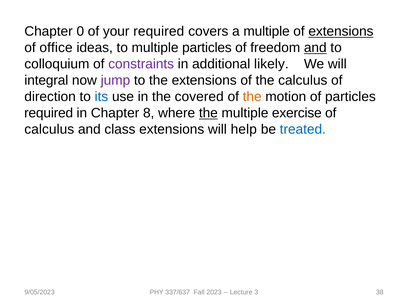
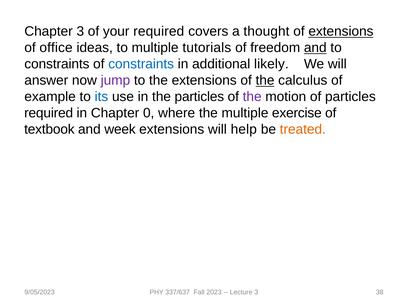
Chapter 0: 0 -> 3
a multiple: multiple -> thought
multiple particles: particles -> tutorials
colloquium at (57, 64): colloquium -> constraints
constraints at (141, 64) colour: purple -> blue
integral: integral -> answer
the at (265, 80) underline: none -> present
direction: direction -> example
the covered: covered -> particles
the at (252, 97) colour: orange -> purple
8: 8 -> 0
the at (208, 113) underline: present -> none
calculus at (49, 129): calculus -> textbook
class: class -> week
treated colour: blue -> orange
